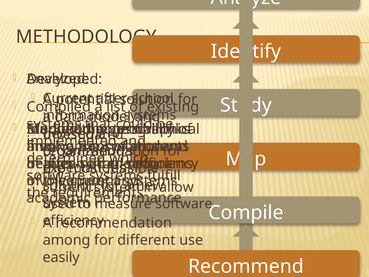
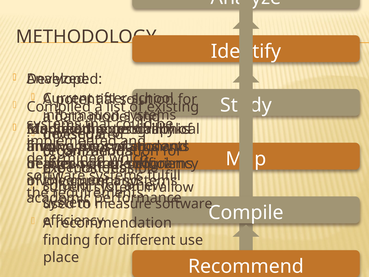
among at (67, 240): among -> finding
easily: easily -> place
